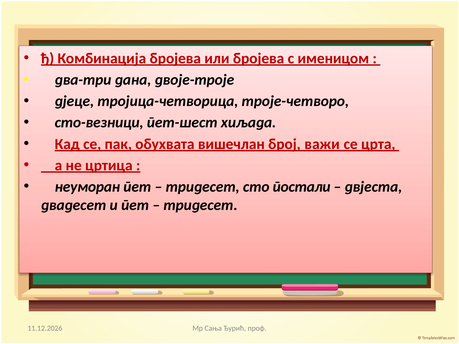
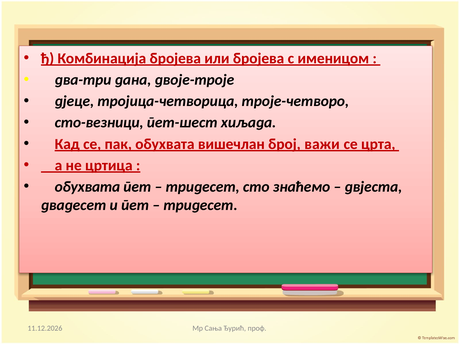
неуморан at (87, 187): неуморан -> обухвата
постали: постали -> знаћемо
